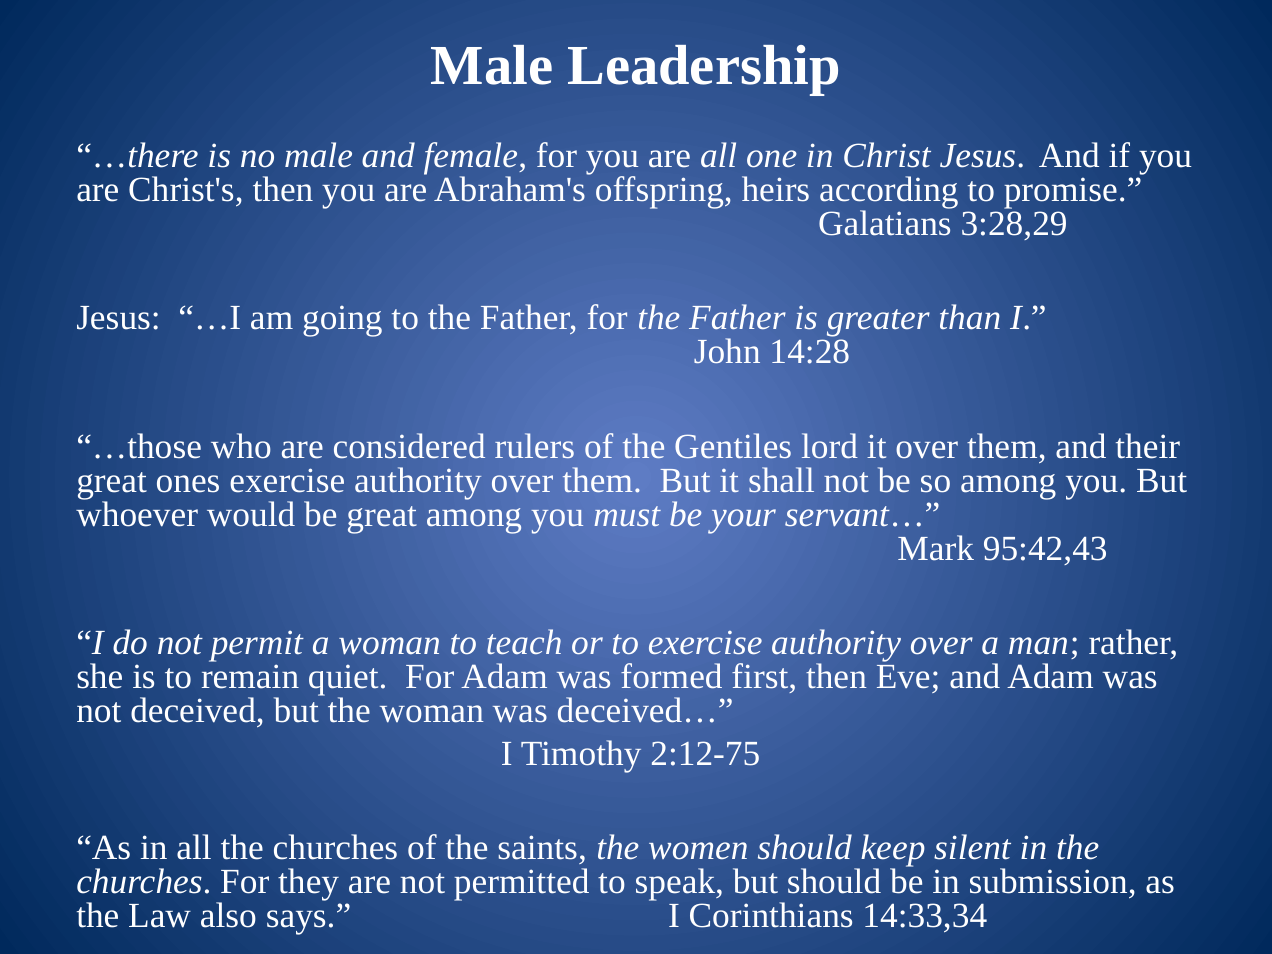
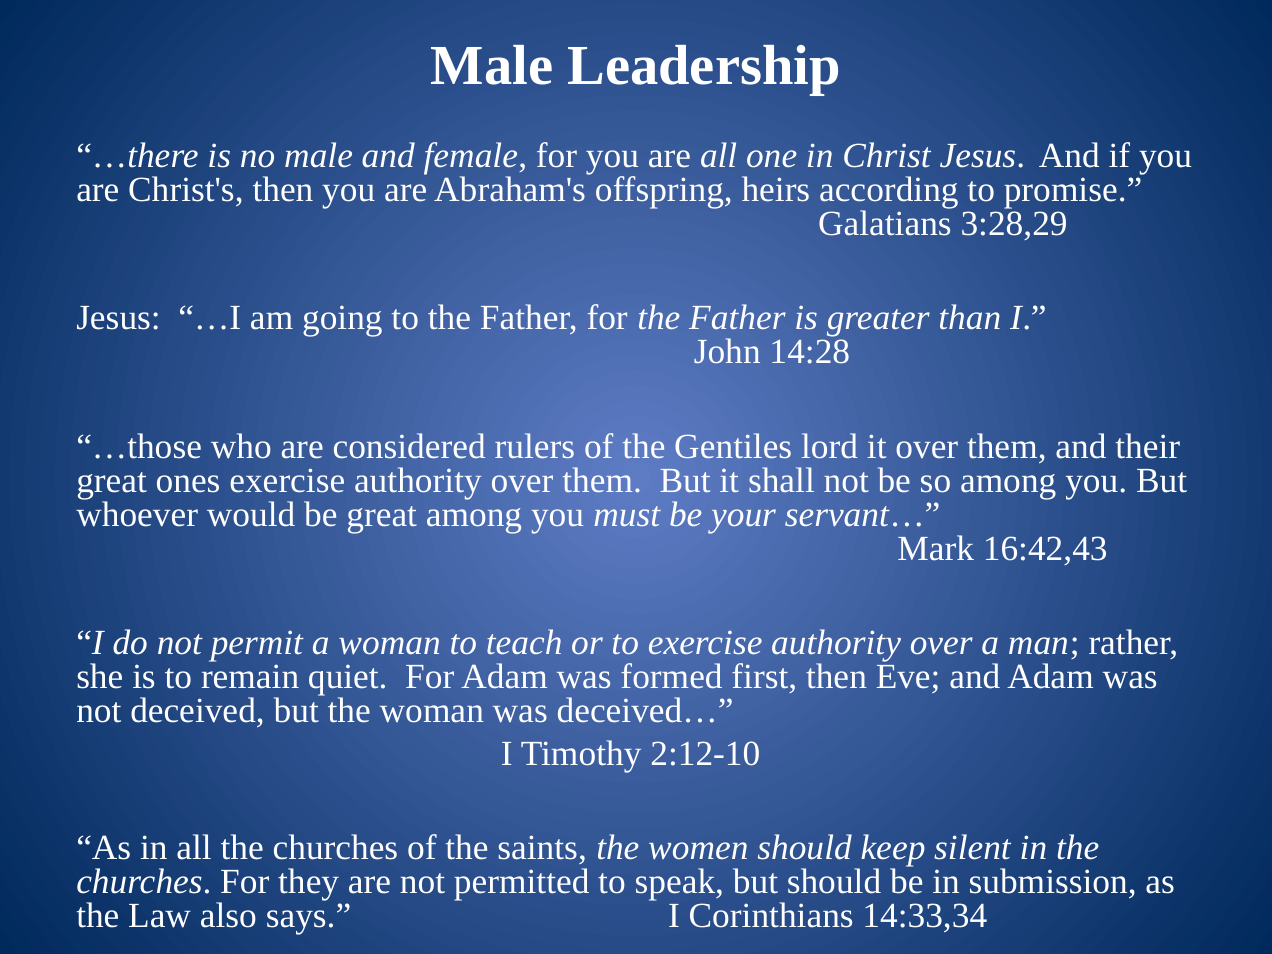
95:42,43: 95:42,43 -> 16:42,43
2:12-75: 2:12-75 -> 2:12-10
